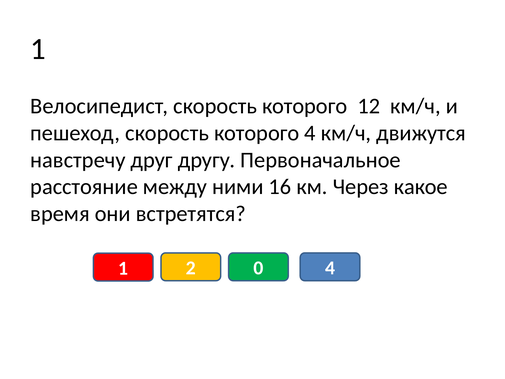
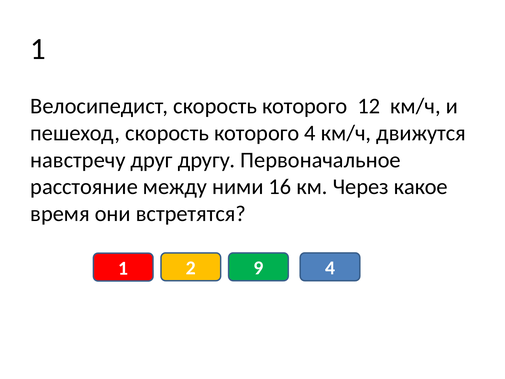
0: 0 -> 9
